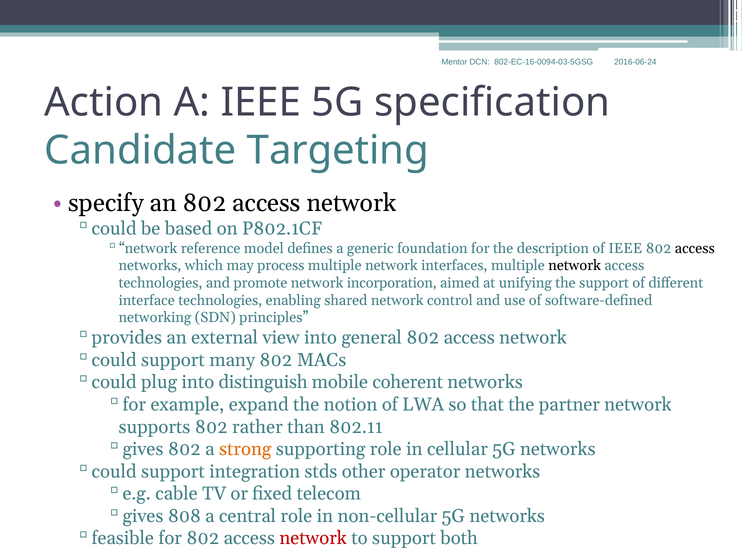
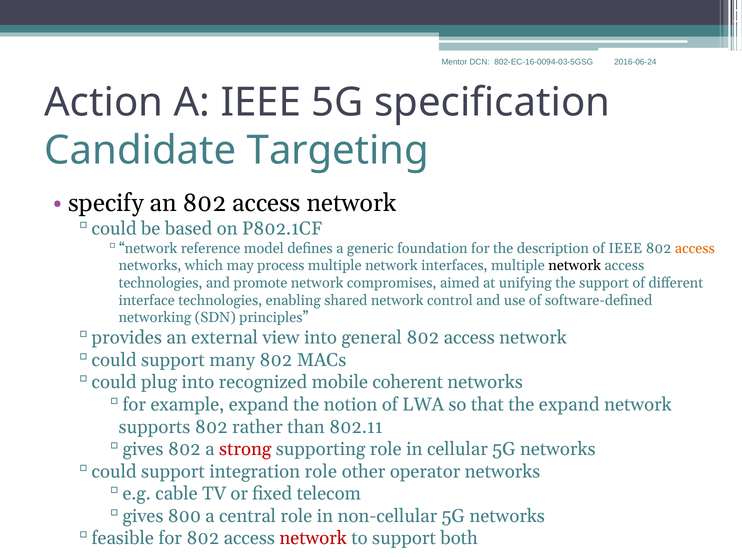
access at (695, 248) colour: black -> orange
incorporation: incorporation -> compromises
distinguish: distinguish -> recognized
the partner: partner -> expand
strong colour: orange -> red
integration stds: stds -> role
808: 808 -> 800
